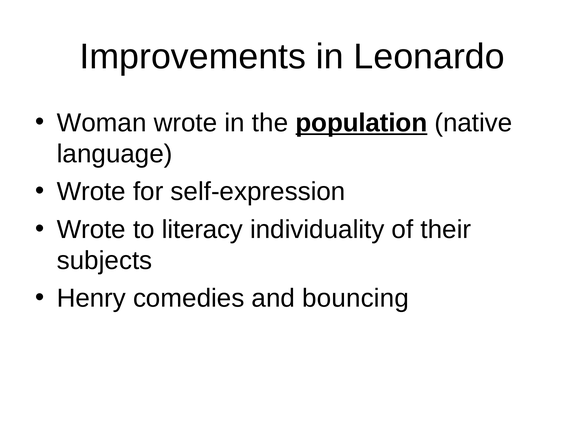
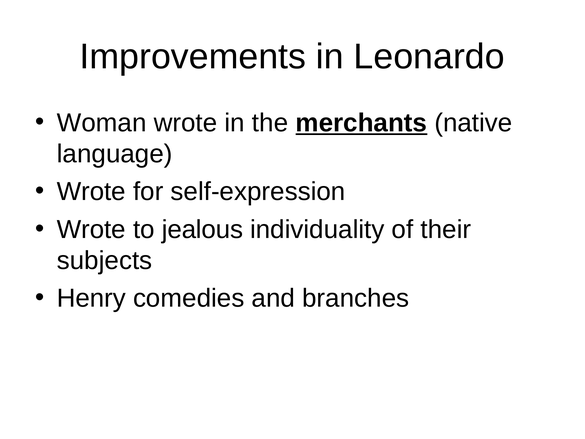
population: population -> merchants
literacy: literacy -> jealous
bouncing: bouncing -> branches
